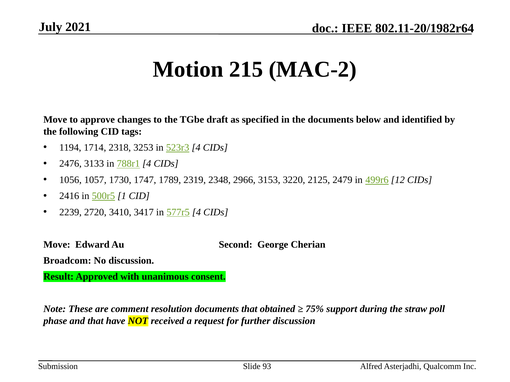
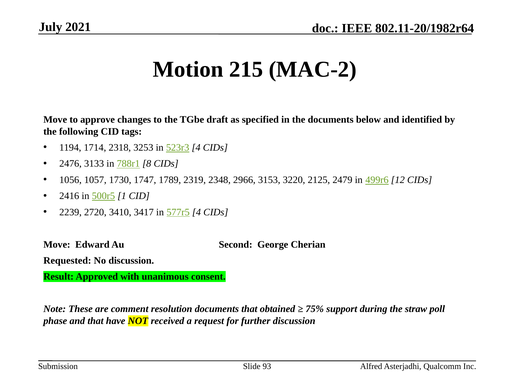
788r1 4: 4 -> 8
Broadcom: Broadcom -> Requested
